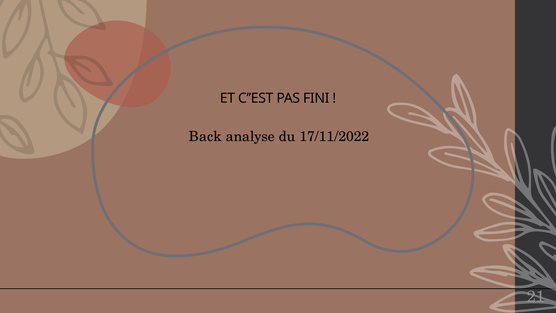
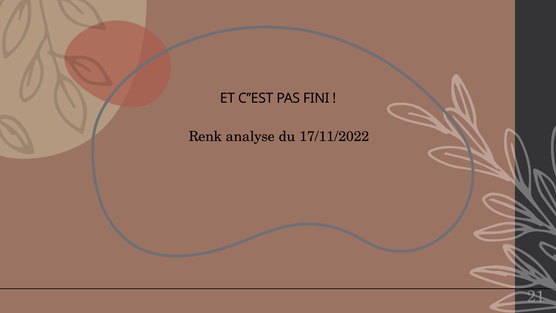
Back: Back -> Renk
